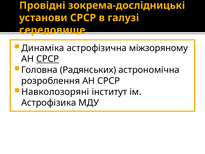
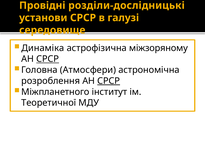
зокрема-дослідницькі: зокрема-дослідницькі -> розділи-дослідницькі
Радянських: Радянських -> Атмосфери
СРСР at (109, 81) underline: none -> present
Навколозоряні: Навколозоряні -> Міжпланетного
Астрофізика: Астрофізика -> Теоретичної
